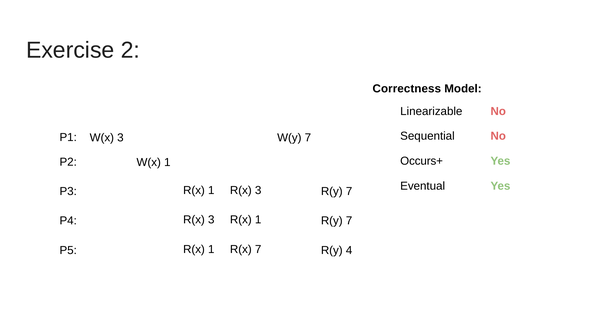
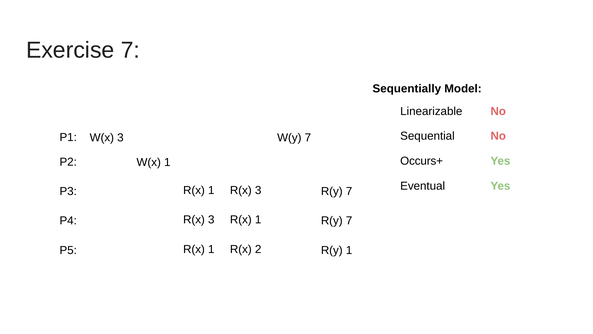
Exercise 2: 2 -> 7
Correctness: Correctness -> Sequentially
R(x 7: 7 -> 2
R(y 4: 4 -> 1
